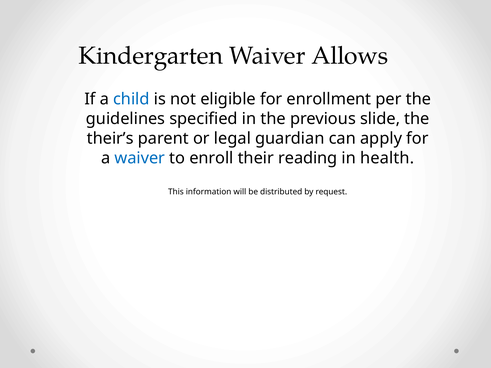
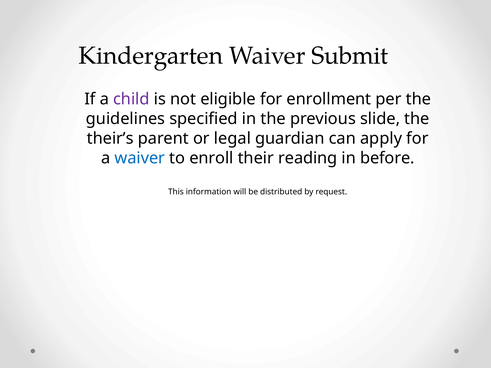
Allows: Allows -> Submit
child colour: blue -> purple
health: health -> before
